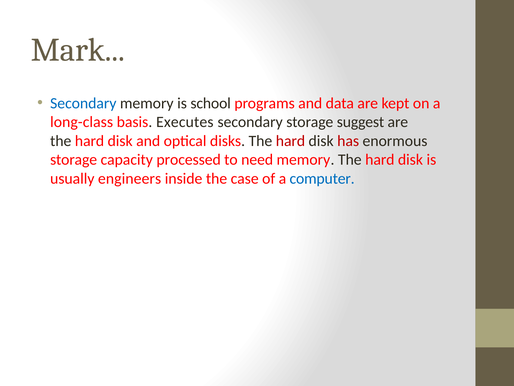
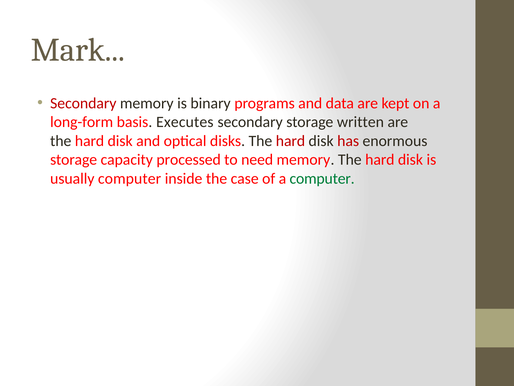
Secondary at (83, 103) colour: blue -> red
school: school -> binary
long-class: long-class -> long-form
suggest: suggest -> written
usually engineers: engineers -> computer
computer at (322, 178) colour: blue -> green
